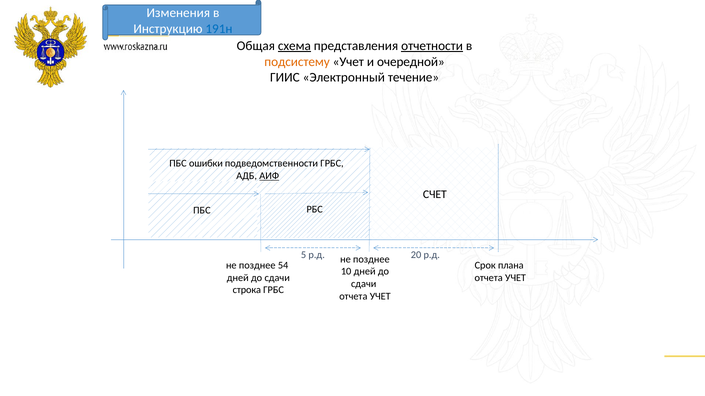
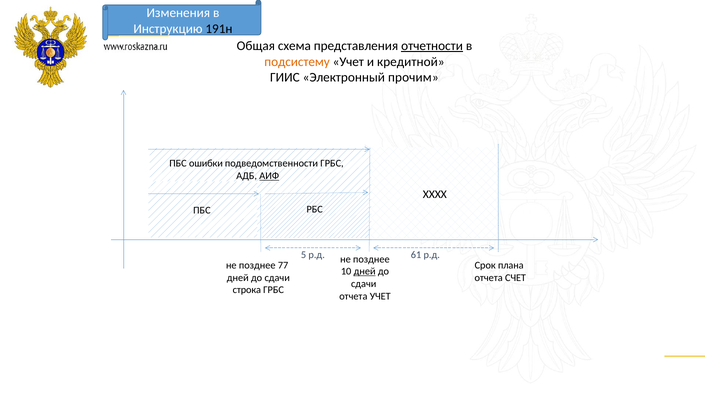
191н colour: blue -> black
схема underline: present -> none
очередной: очередной -> кредитной
течение: течение -> прочим
СЧЕТ: СЧЕТ -> ХХХХ
20: 20 -> 61
54: 54 -> 77
дней at (365, 272) underline: none -> present
УЧЕТ at (516, 278): УЧЕТ -> СЧЕТ
